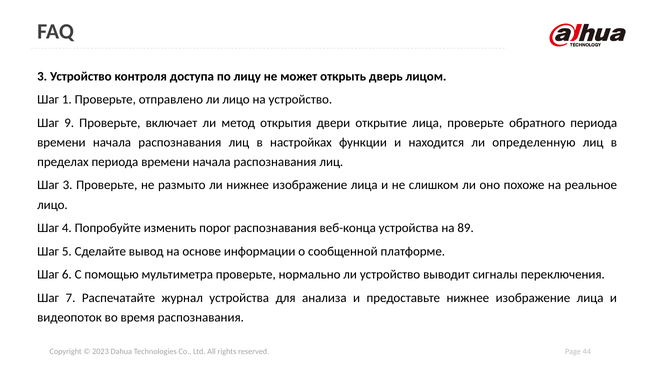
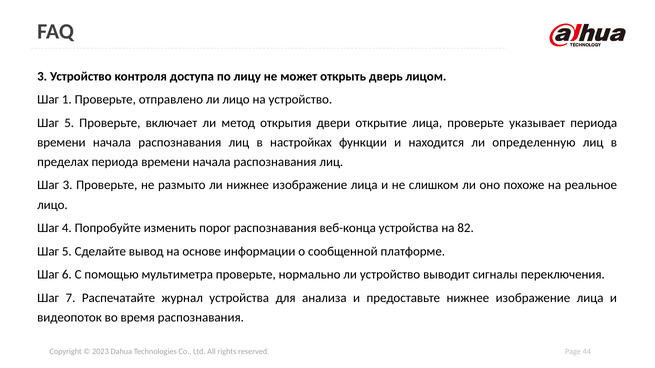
9 at (69, 123): 9 -> 5
обратного: обратного -> указывает
89: 89 -> 82
